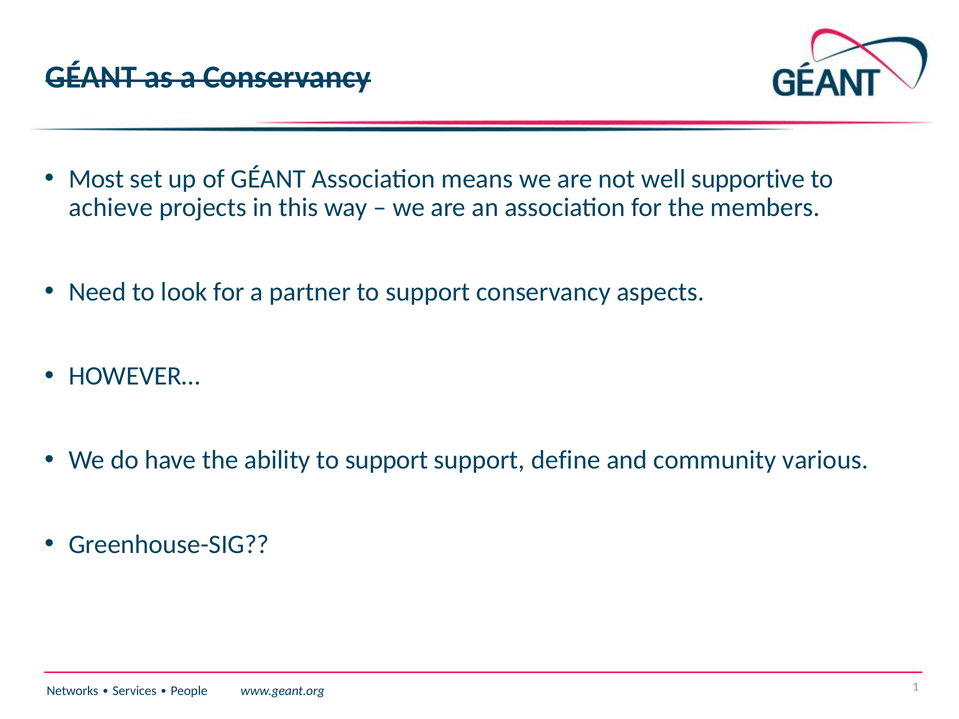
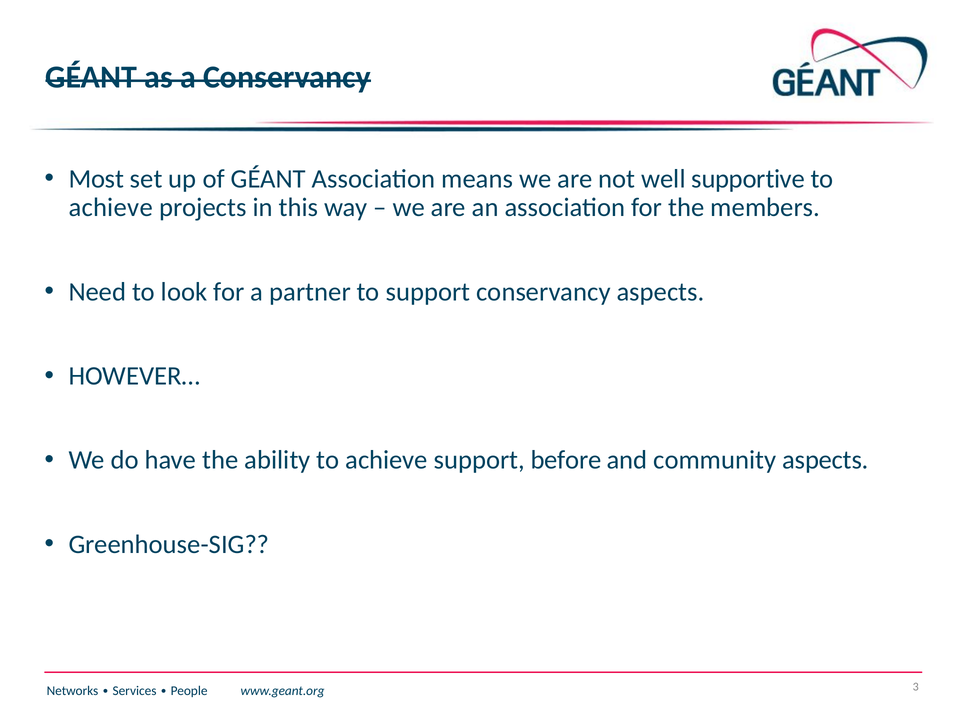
ability to support: support -> achieve
define: define -> before
community various: various -> aspects
1: 1 -> 3
